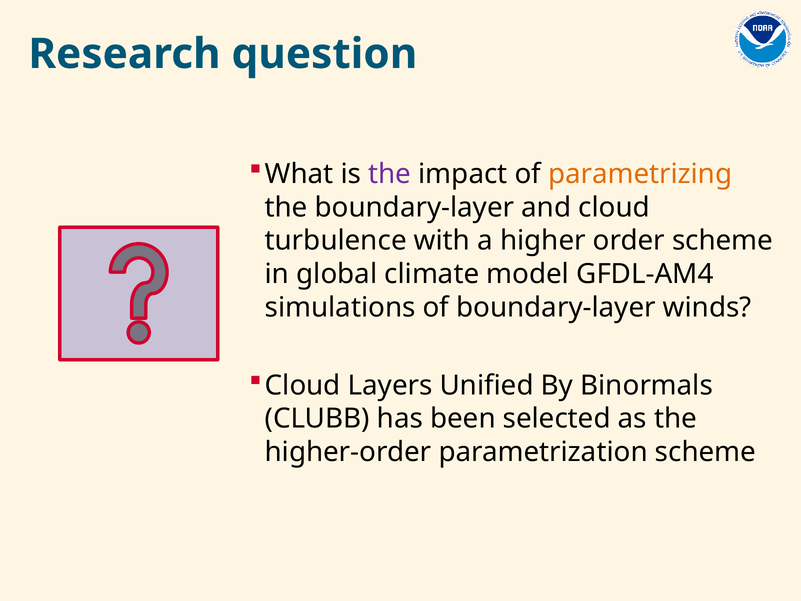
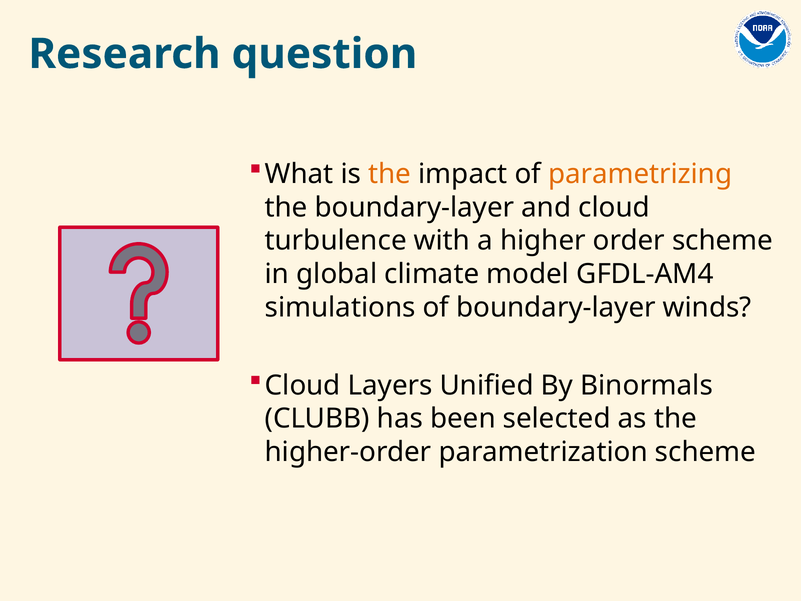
the at (390, 174) colour: purple -> orange
